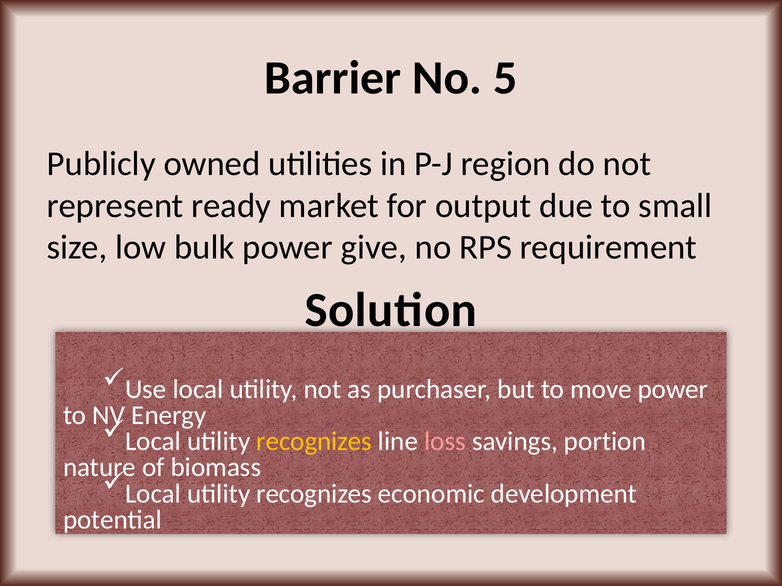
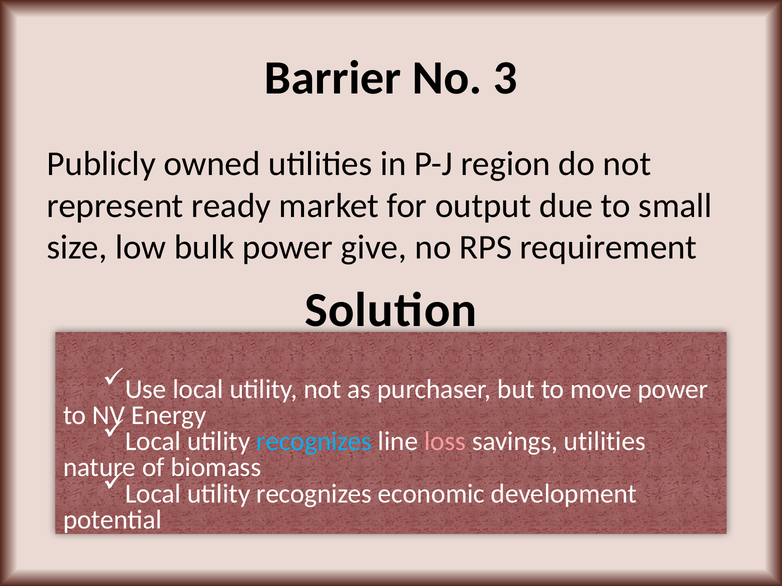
5: 5 -> 3
recognizes at (314, 442) colour: yellow -> light blue
savings portion: portion -> utilities
